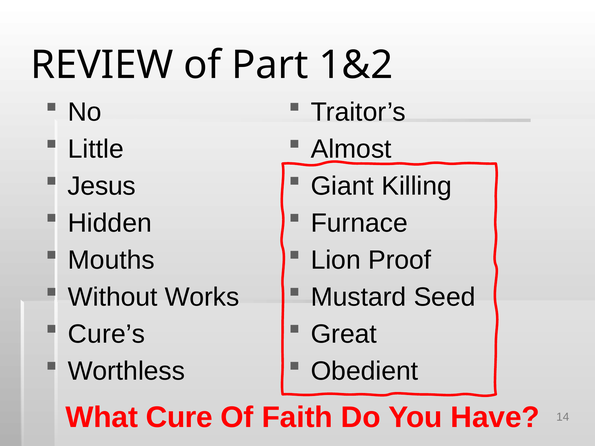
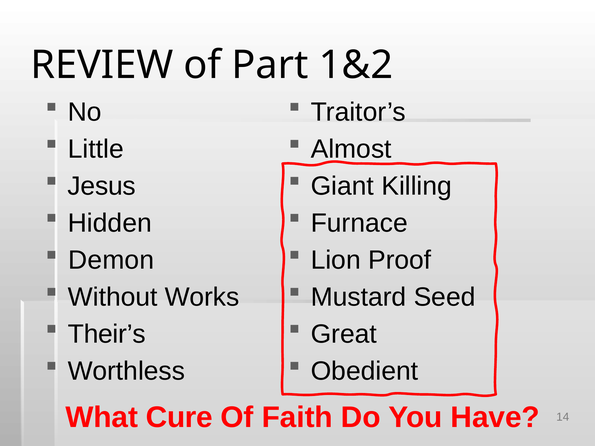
Mouths: Mouths -> Demon
Cure’s: Cure’s -> Their’s
